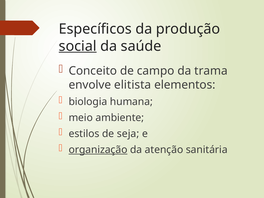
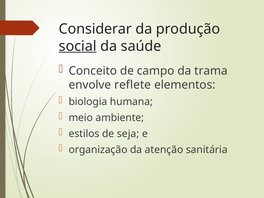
Específicos: Específicos -> Considerar
elitista: elitista -> reflete
organização underline: present -> none
